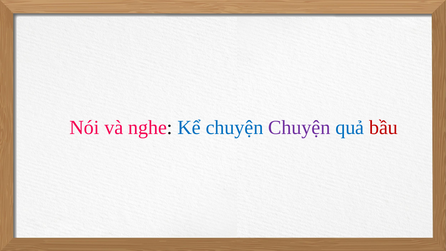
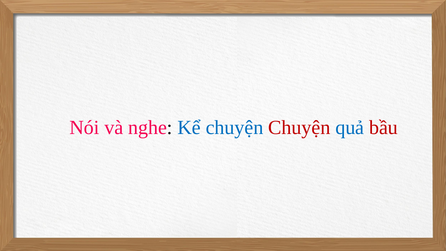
Chuyện at (299, 128) colour: purple -> red
